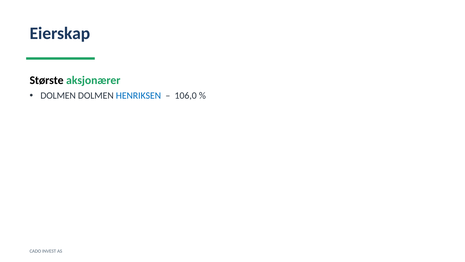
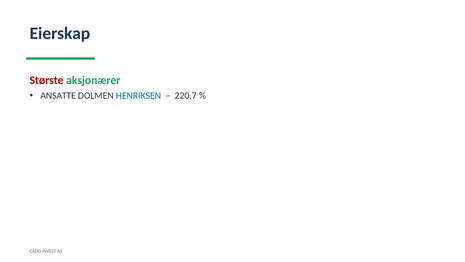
Største colour: black -> red
DOLMEN at (58, 96): DOLMEN -> ANSATTE
106,0: 106,0 -> 220,7
